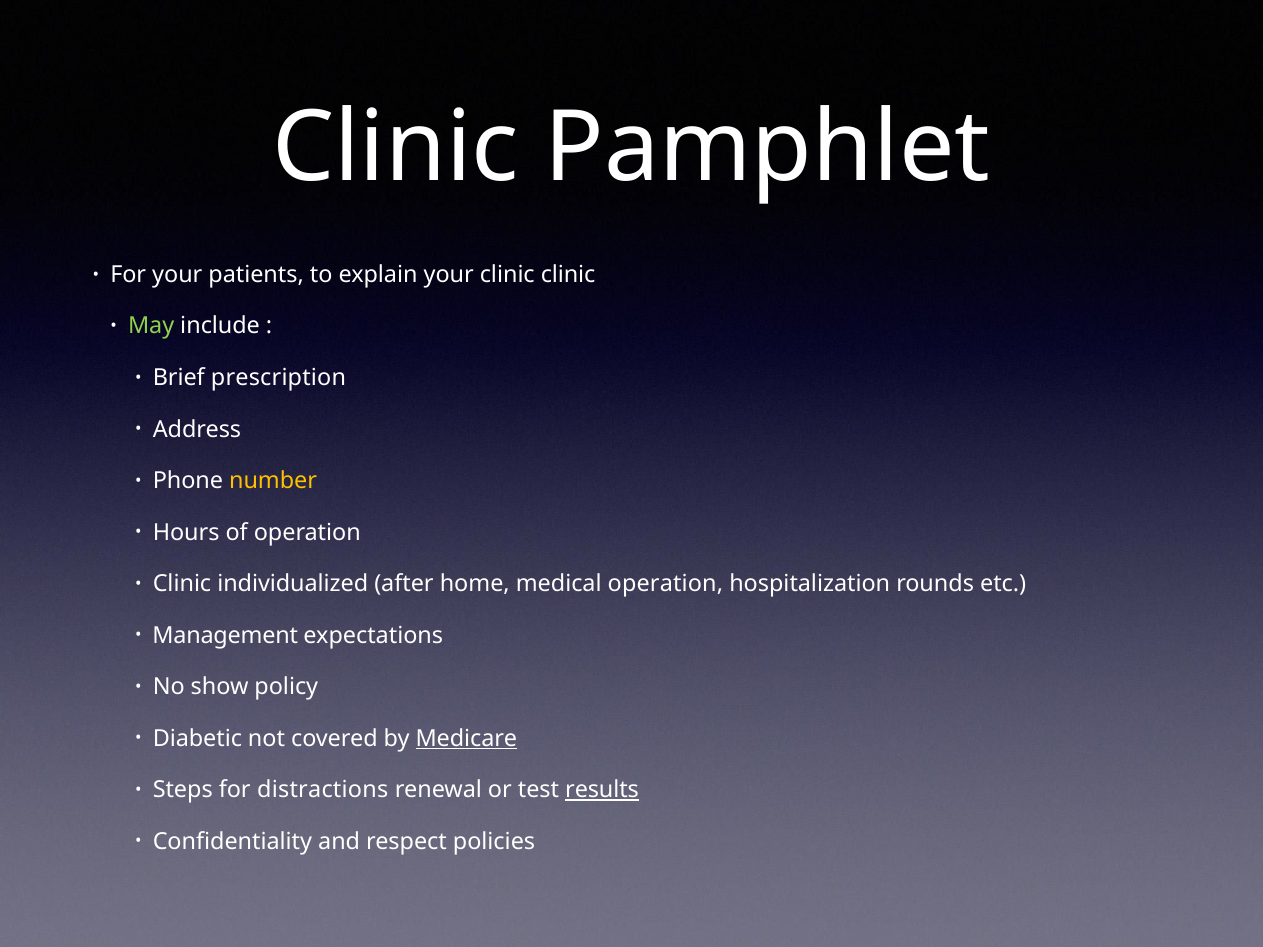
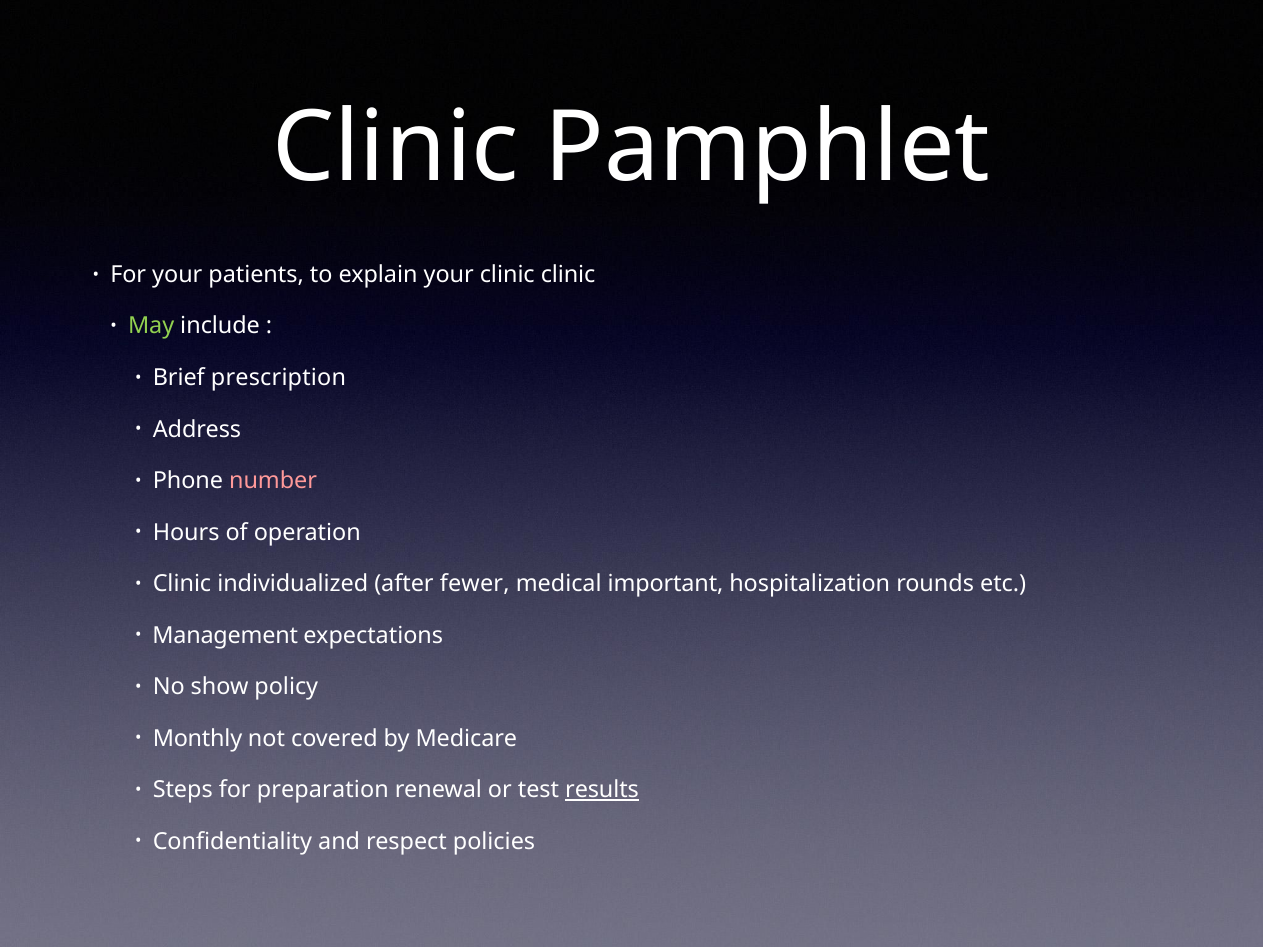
number colour: yellow -> pink
home: home -> fewer
medical operation: operation -> important
Diabetic: Diabetic -> Monthly
Medicare underline: present -> none
distractions: distractions -> preparation
